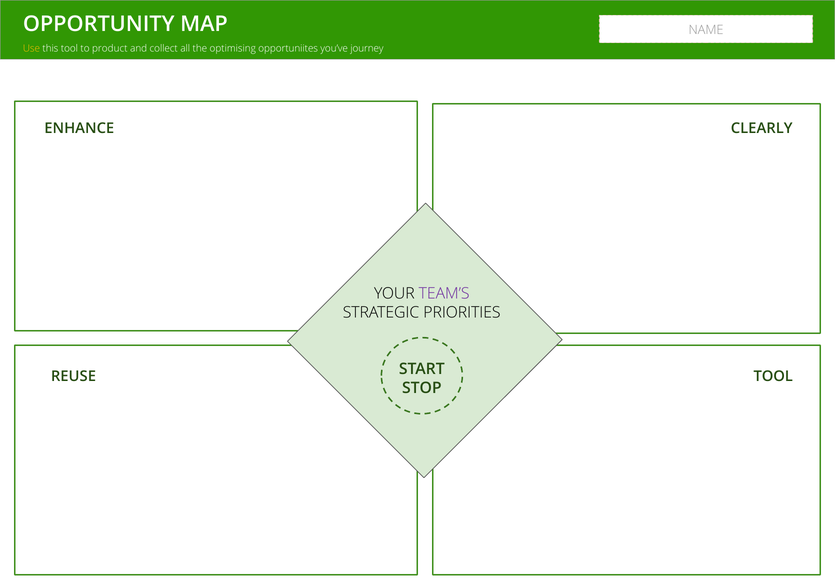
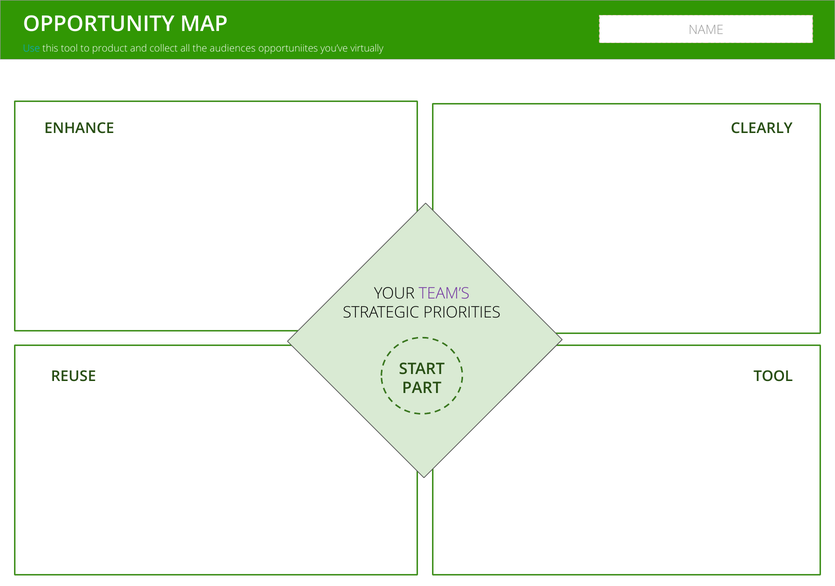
Use colour: yellow -> light blue
optimising: optimising -> audiences
journey: journey -> virtually
STOP: STOP -> PART
